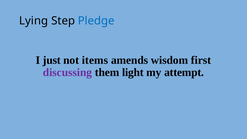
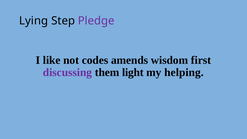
Pledge colour: blue -> purple
just: just -> like
items: items -> codes
attempt: attempt -> helping
